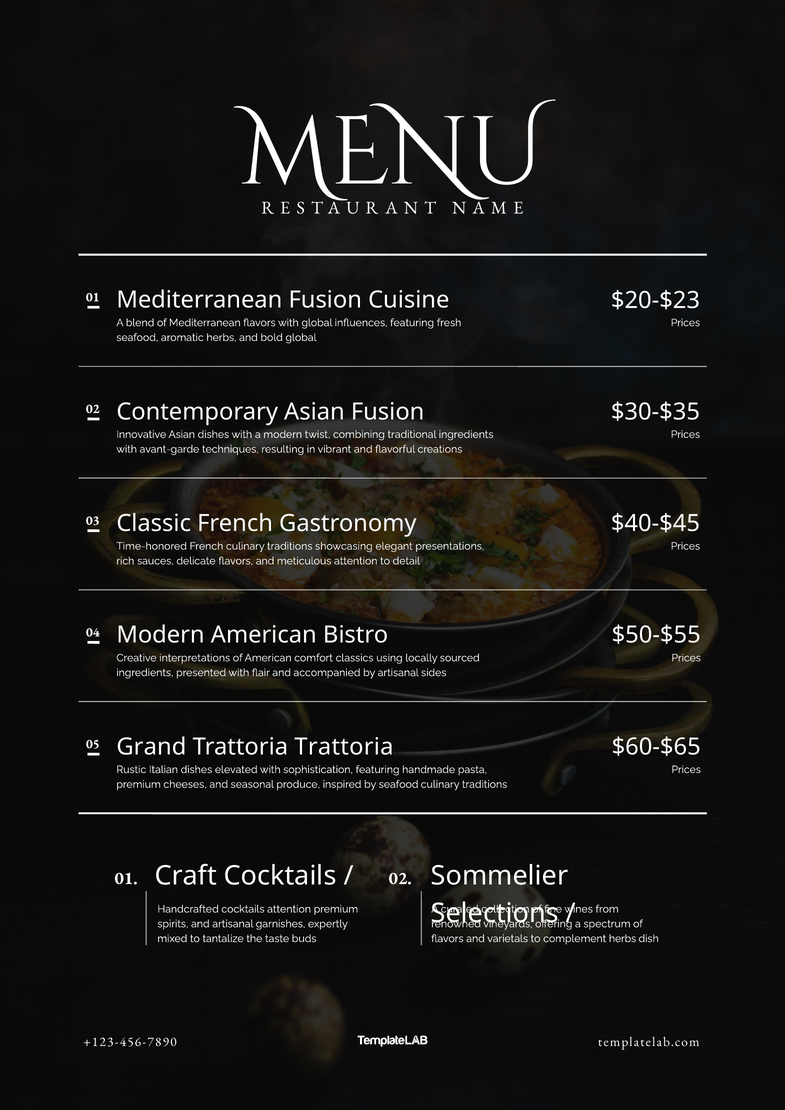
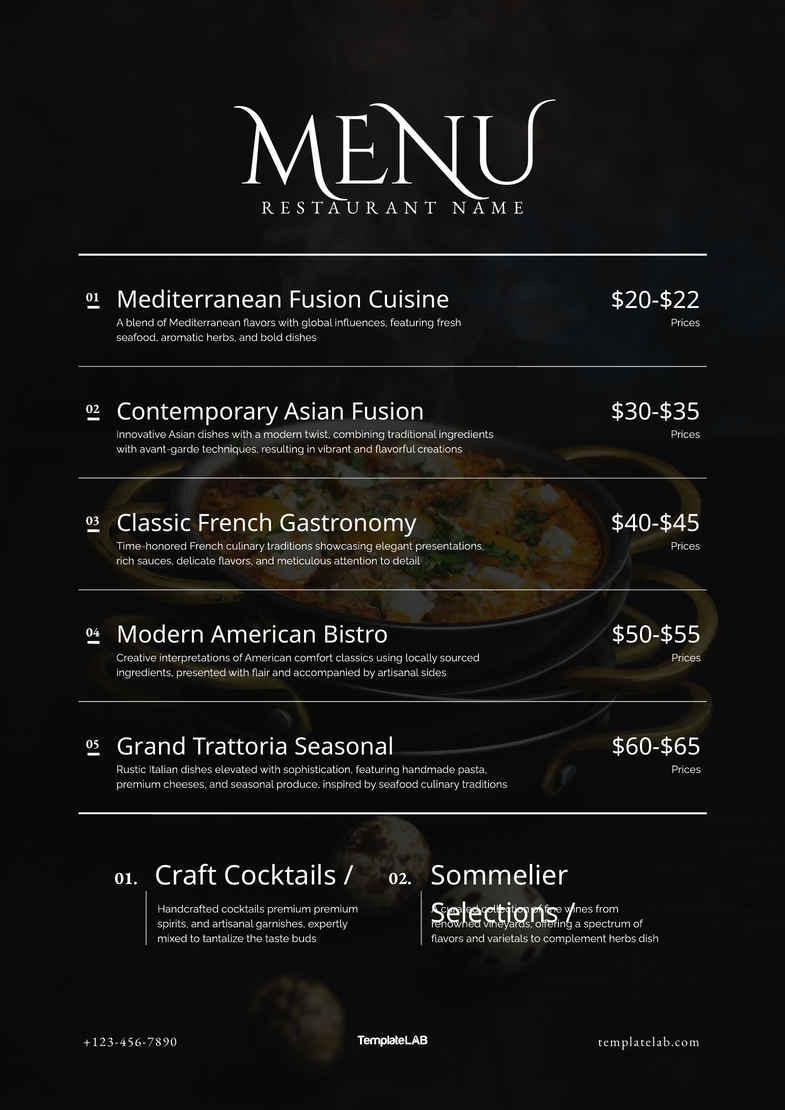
$20-$23: $20-$23 -> $20-$22
bold global: global -> dishes
Trattoria Trattoria: Trattoria -> Seasonal
cocktails attention: attention -> premium
